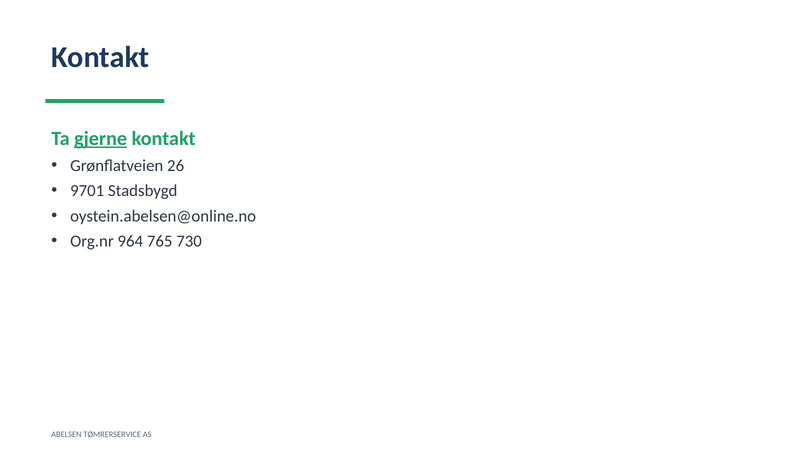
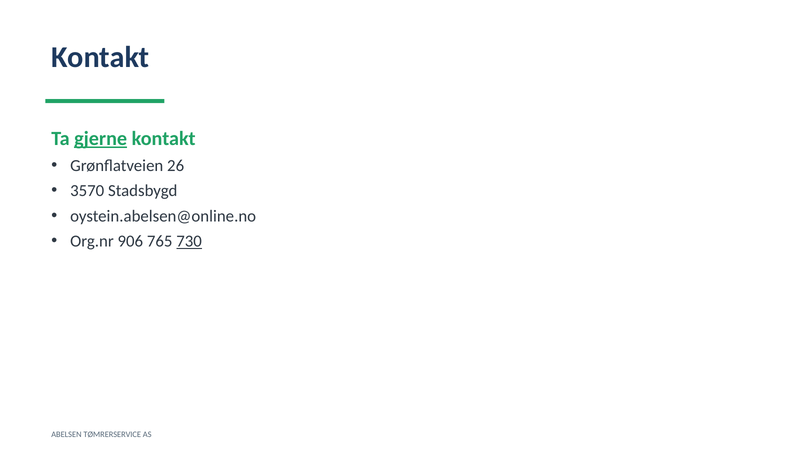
9701: 9701 -> 3570
964: 964 -> 906
730 underline: none -> present
